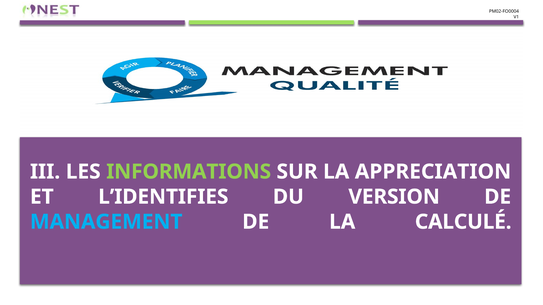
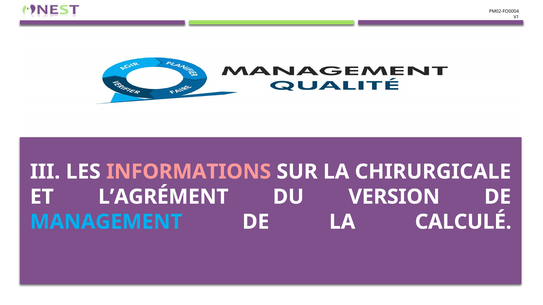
INFORMATIONS colour: light green -> pink
APPRECIATION: APPRECIATION -> CHIRURGICALE
L’IDENTIFIES: L’IDENTIFIES -> L’AGRÉMENT
